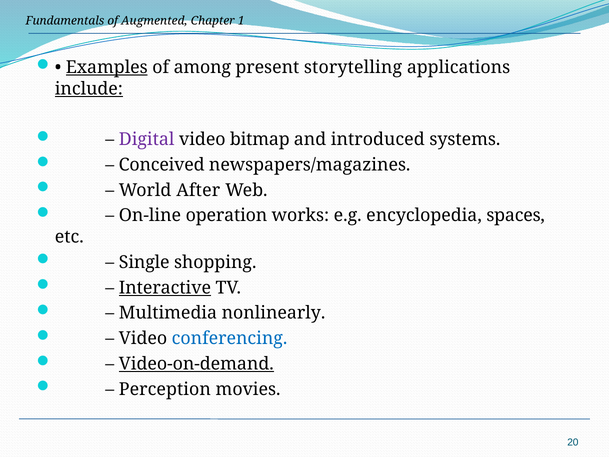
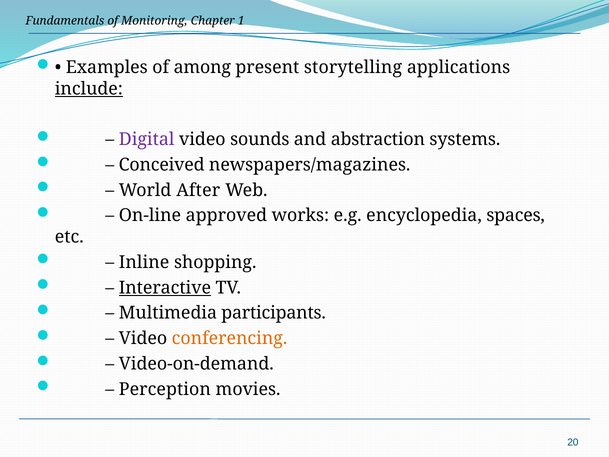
Augmented: Augmented -> Monitoring
Examples underline: present -> none
bitmap: bitmap -> sounds
introduced: introduced -> abstraction
operation: operation -> approved
Single: Single -> Inline
nonlinearly: nonlinearly -> participants
conferencing colour: blue -> orange
Video-on-demand underline: present -> none
